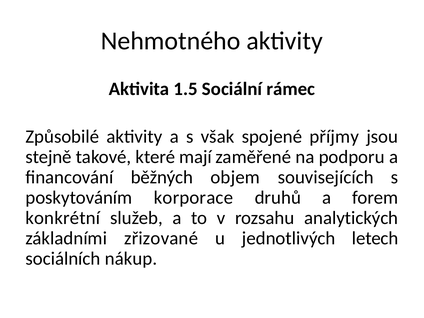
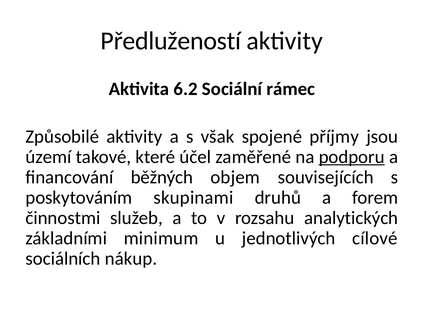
Nehmotného: Nehmotného -> Předlužeností
1.5: 1.5 -> 6.2
stejně: stejně -> území
mají: mají -> účel
podporu underline: none -> present
korporace: korporace -> skupinami
konkrétní: konkrétní -> činnostmi
zřizované: zřizované -> minimum
letech: letech -> cílové
